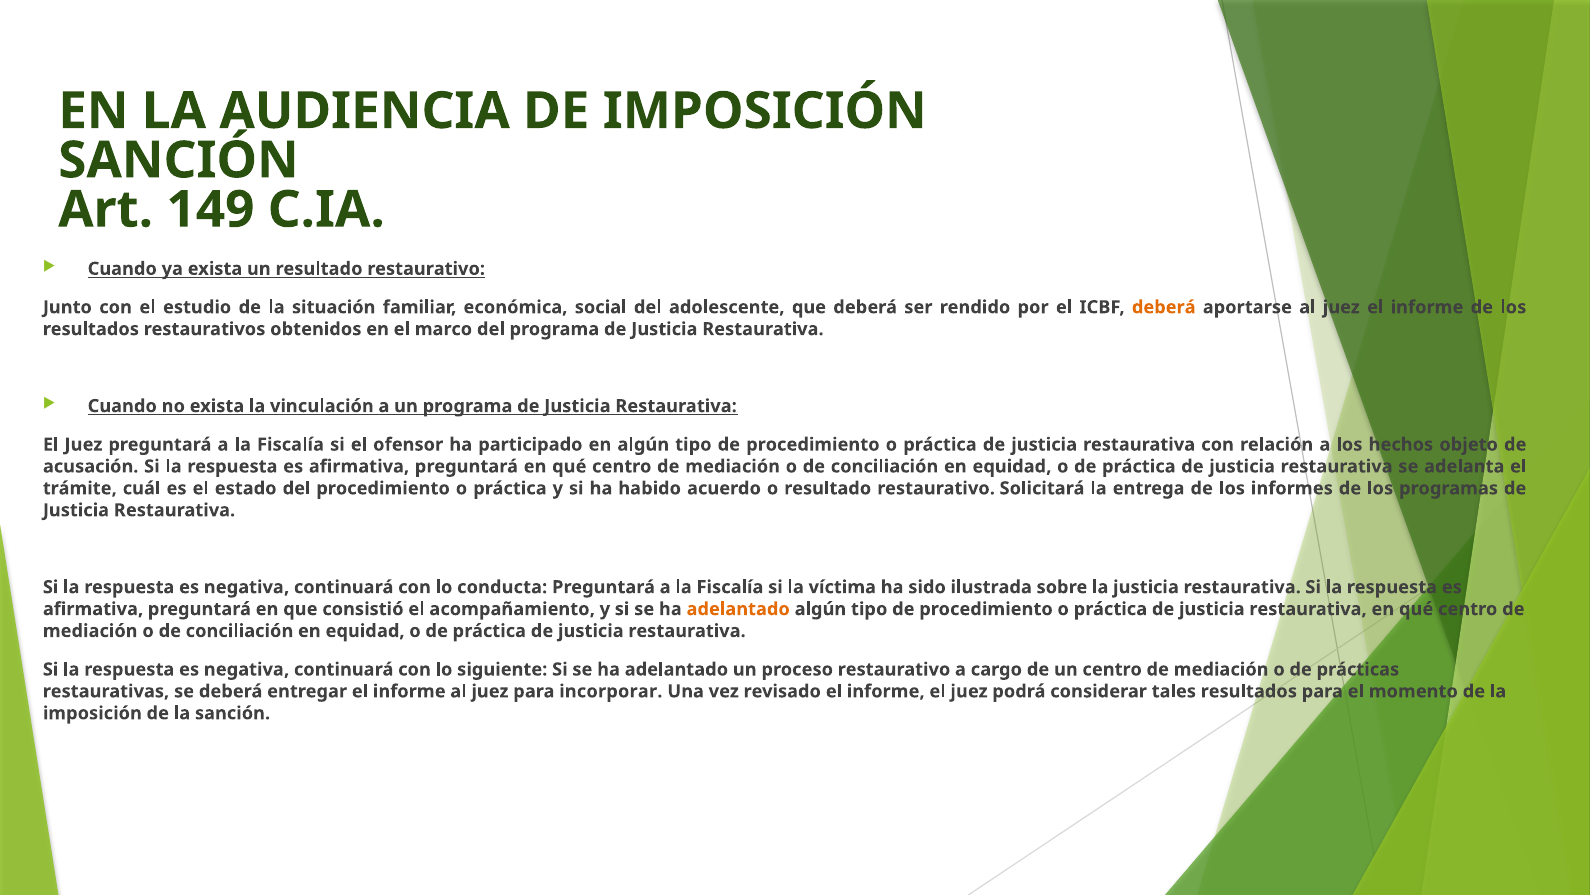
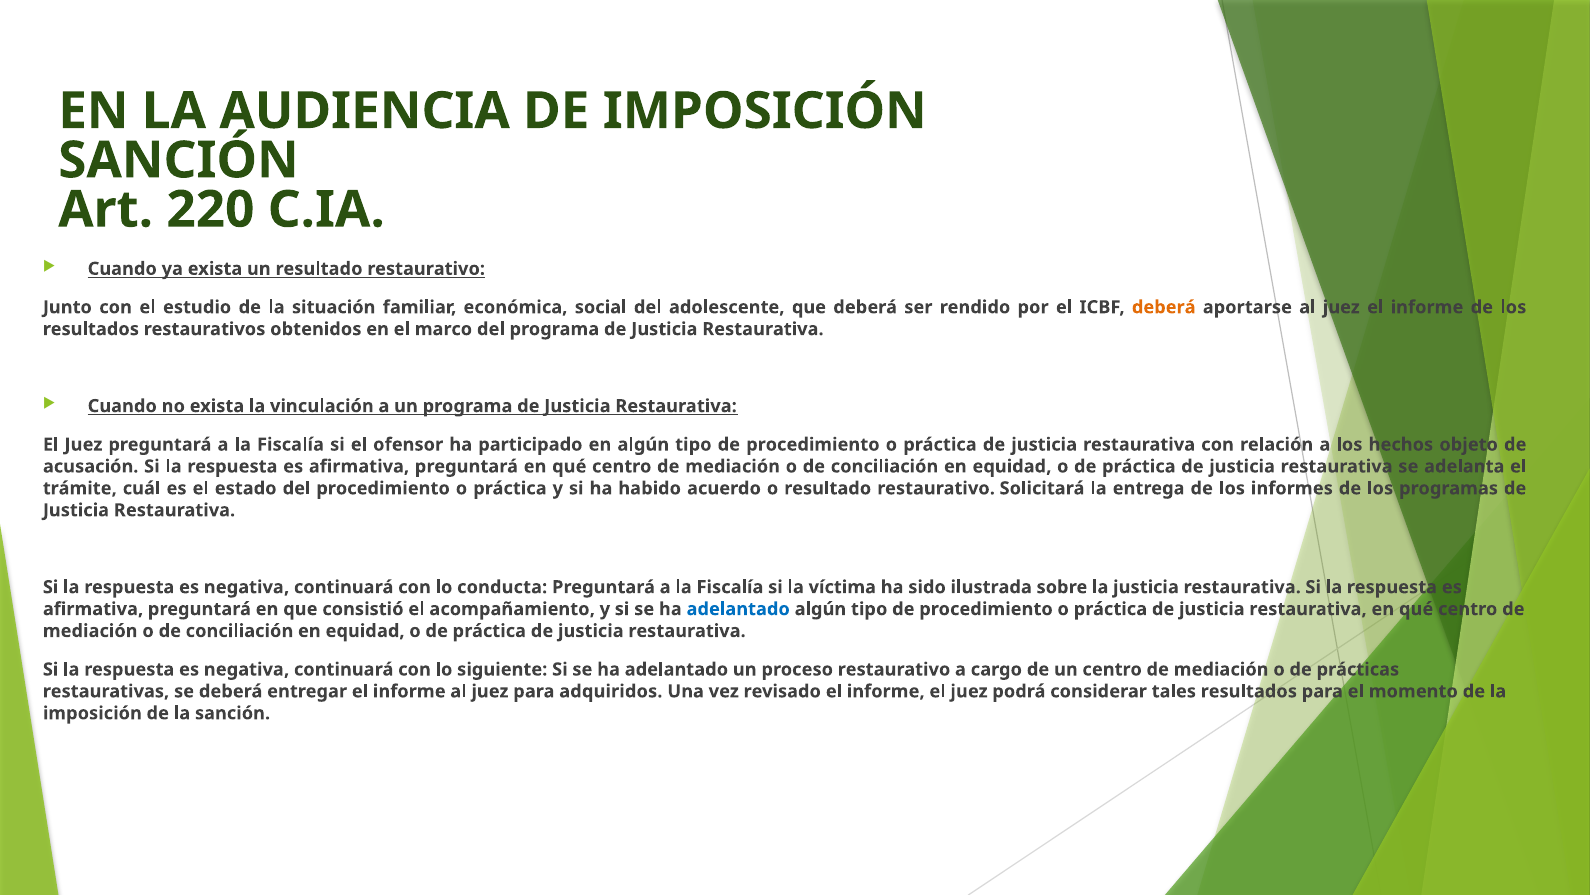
149: 149 -> 220
adelantado at (738, 609) colour: orange -> blue
incorporar: incorporar -> adquiridos
